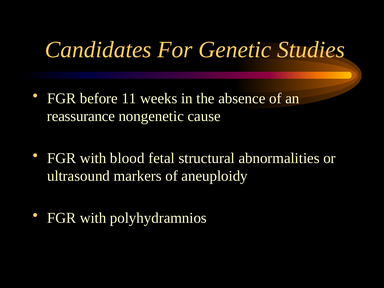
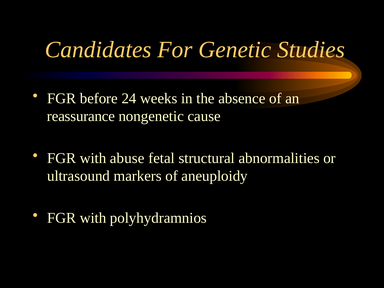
11: 11 -> 24
blood: blood -> abuse
